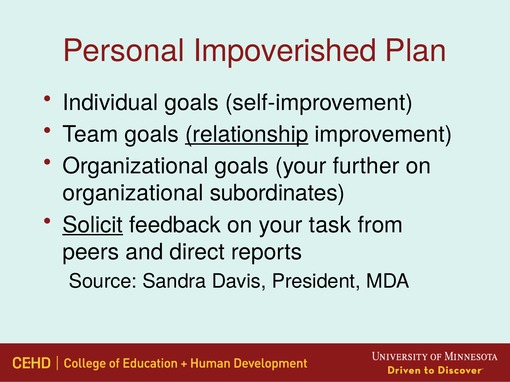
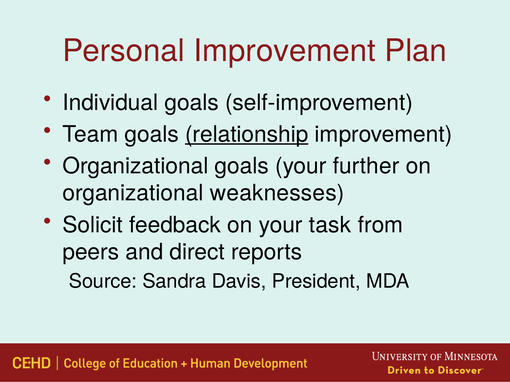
Personal Impoverished: Impoverished -> Improvement
subordinates: subordinates -> weaknesses
Solicit underline: present -> none
